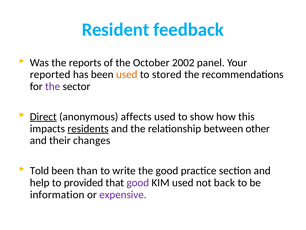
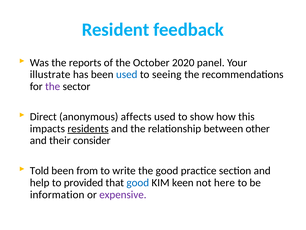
2002: 2002 -> 2020
reported: reported -> illustrate
used at (127, 74) colour: orange -> blue
stored: stored -> seeing
Direct underline: present -> none
changes: changes -> consider
than: than -> from
good at (138, 182) colour: purple -> blue
KIM used: used -> keen
back: back -> here
